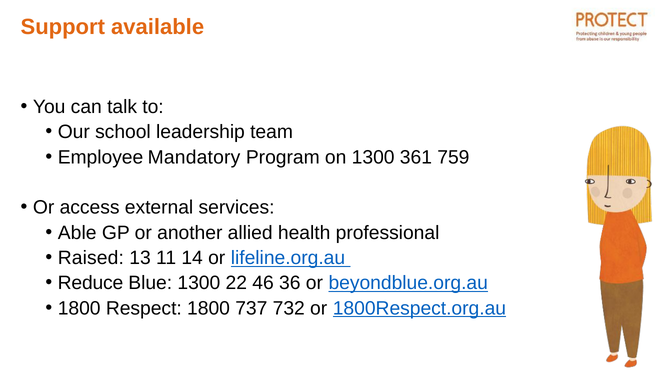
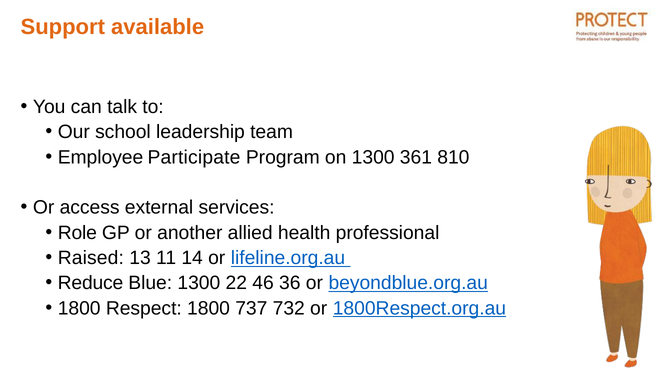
Mandatory: Mandatory -> Participate
759: 759 -> 810
Able: Able -> Role
